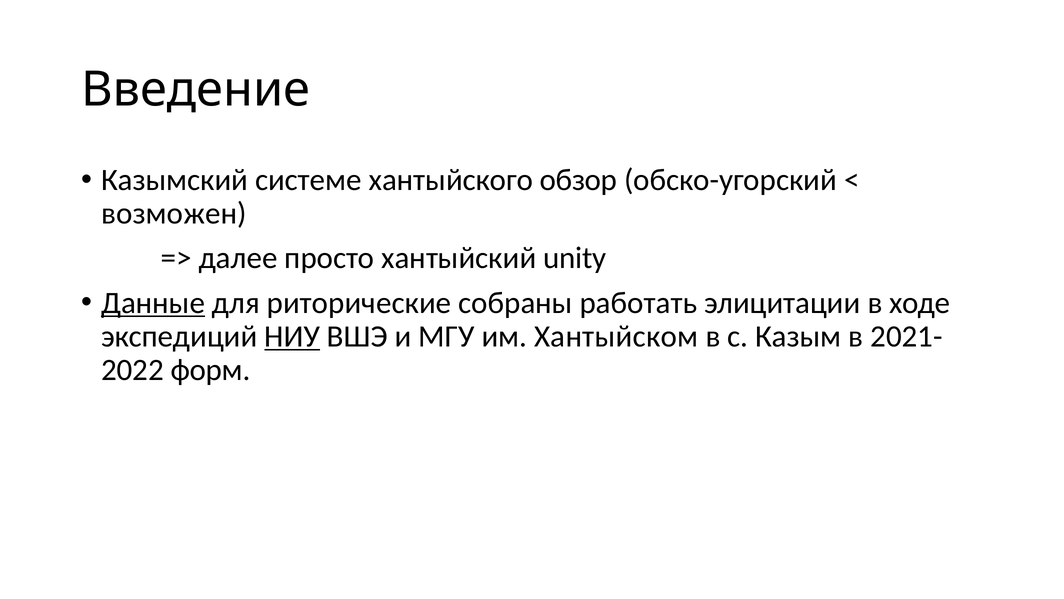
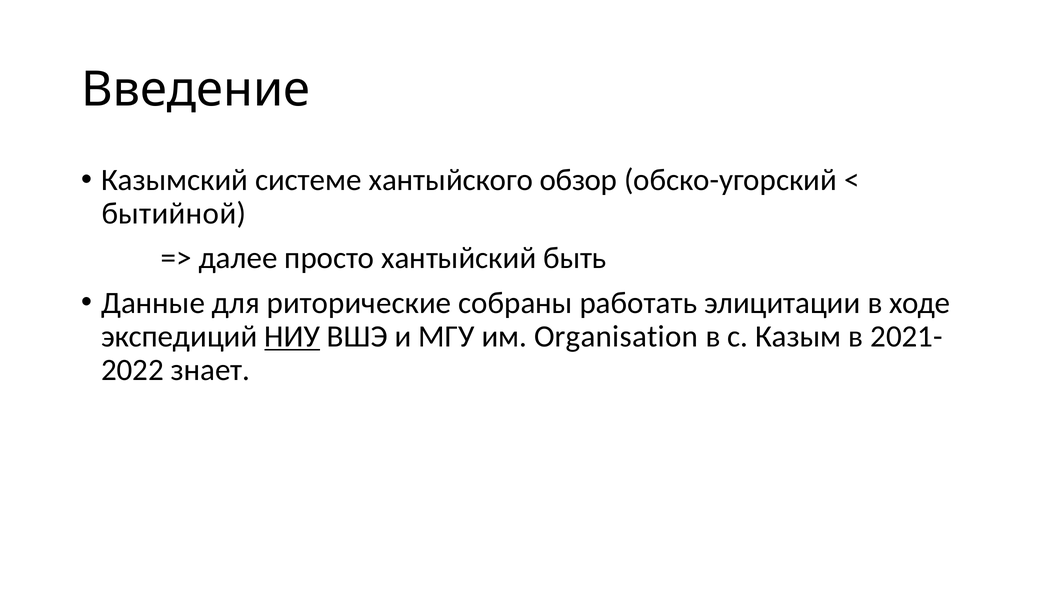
возможен: возможен -> бытийной
unity: unity -> быть
Данные underline: present -> none
Хантыйском: Хантыйском -> Organisation
форм: форм -> знает
